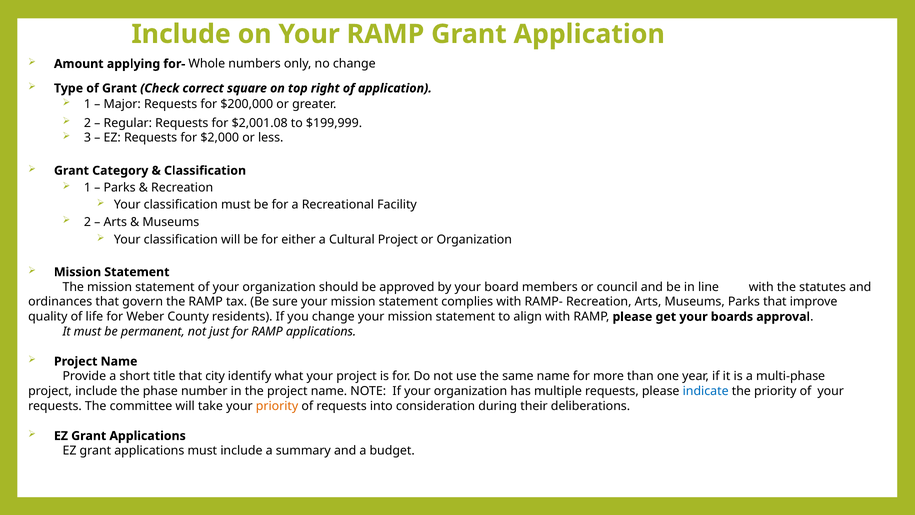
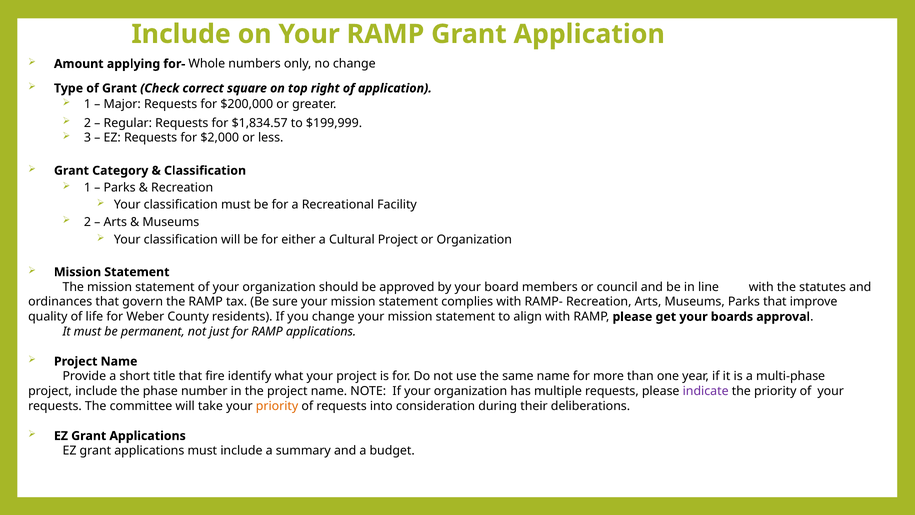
$2,001.08: $2,001.08 -> $1,834.57
city: city -> fire
indicate colour: blue -> purple
